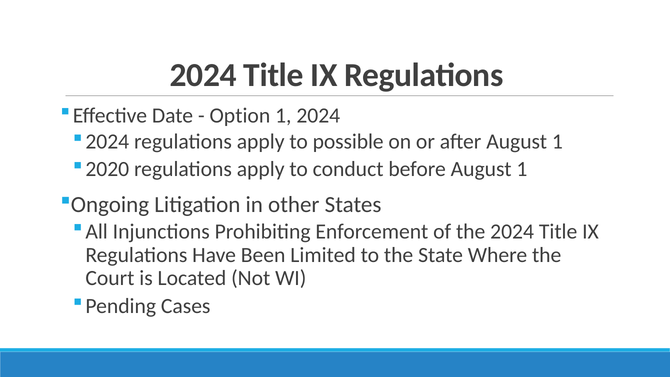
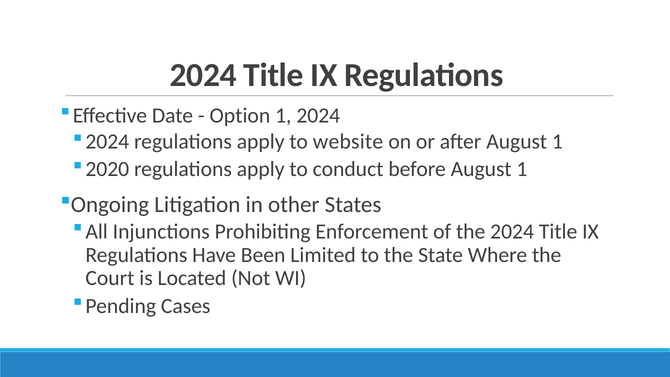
possible: possible -> website
